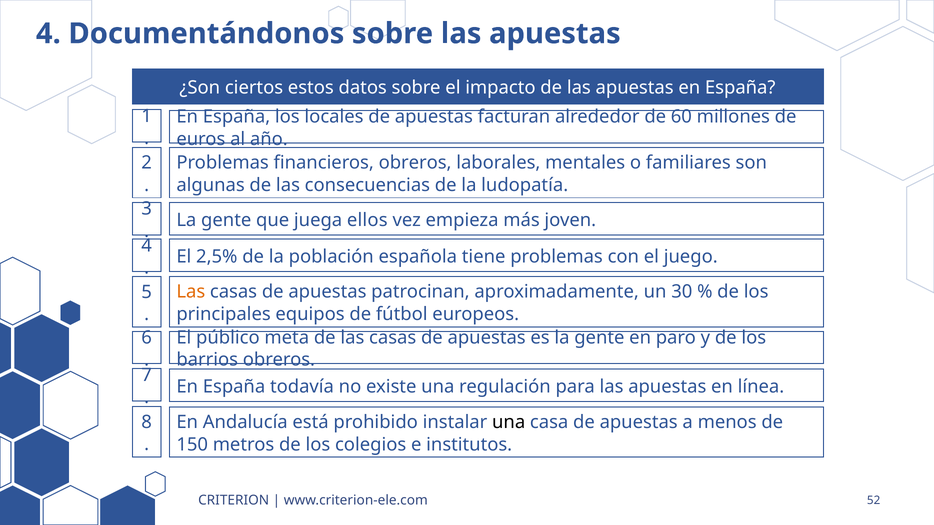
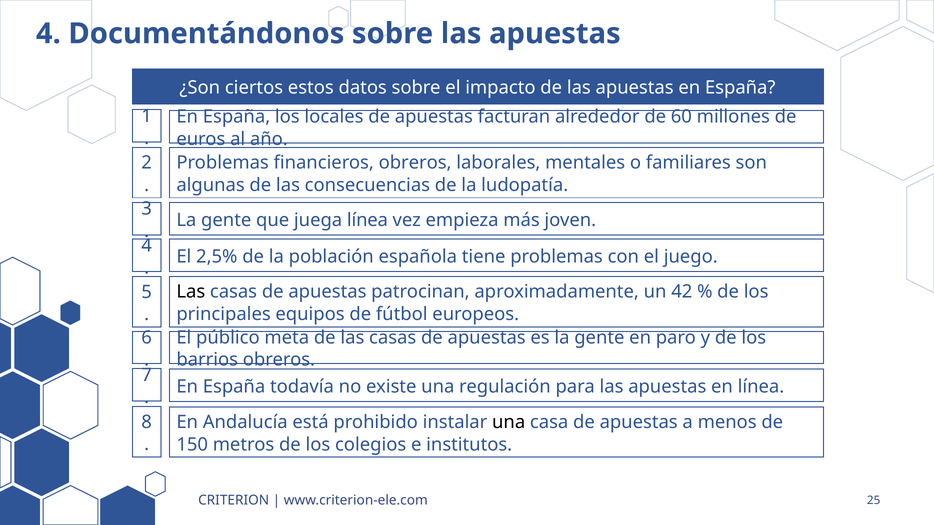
juega ellos: ellos -> línea
Las at (191, 292) colour: orange -> black
30: 30 -> 42
52: 52 -> 25
